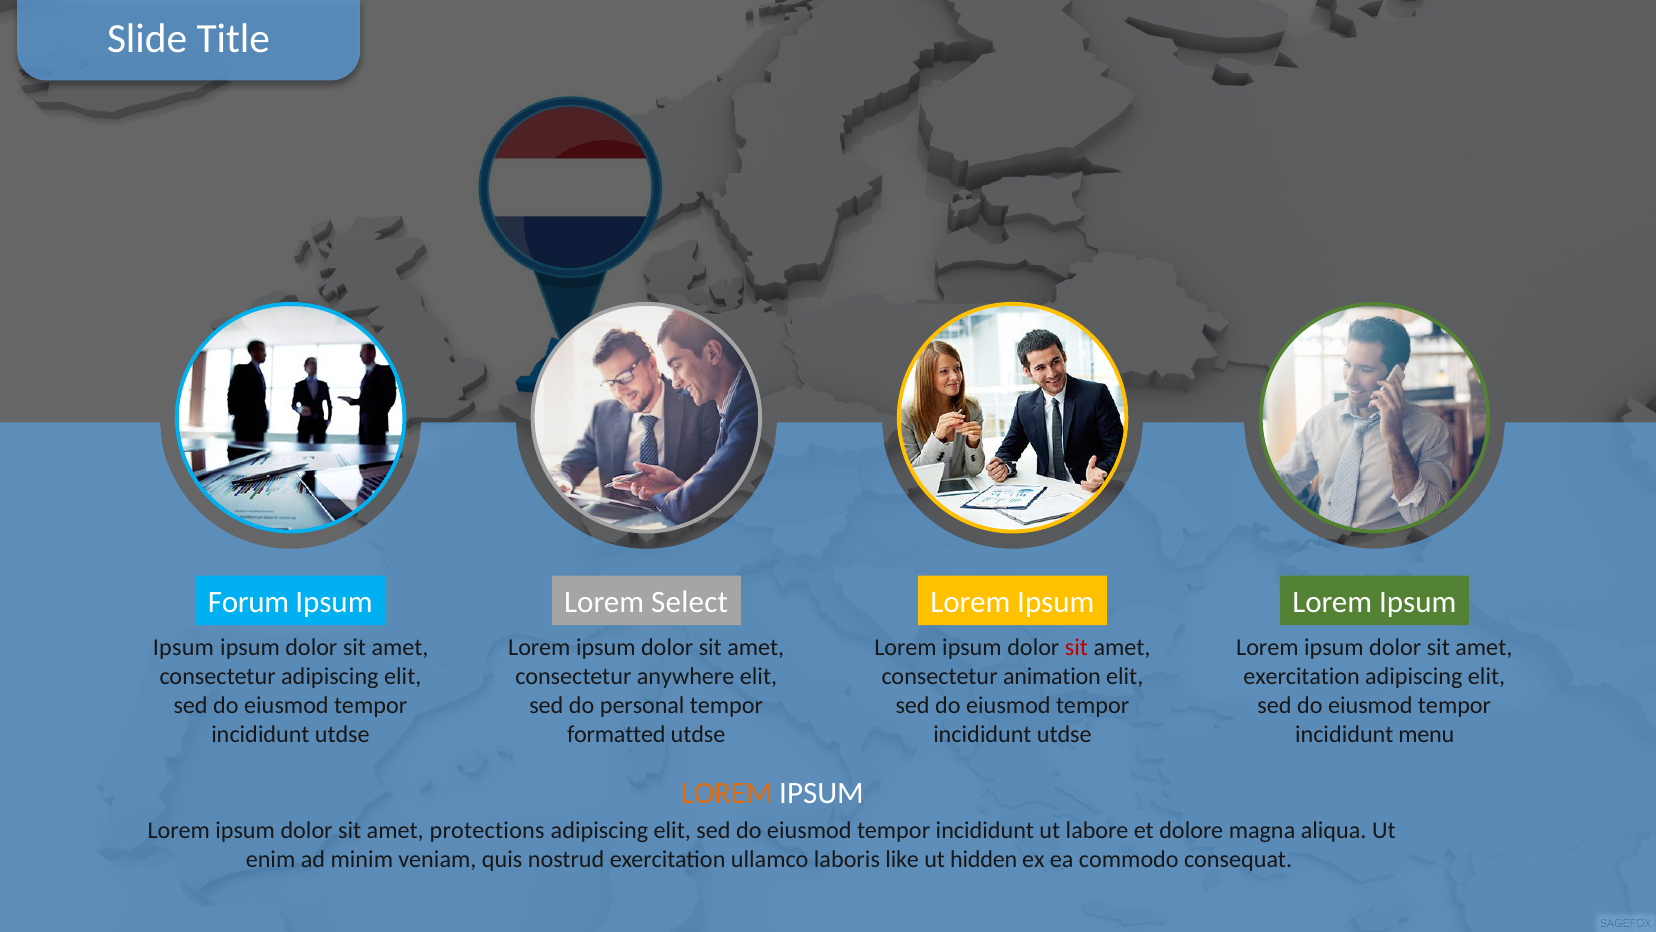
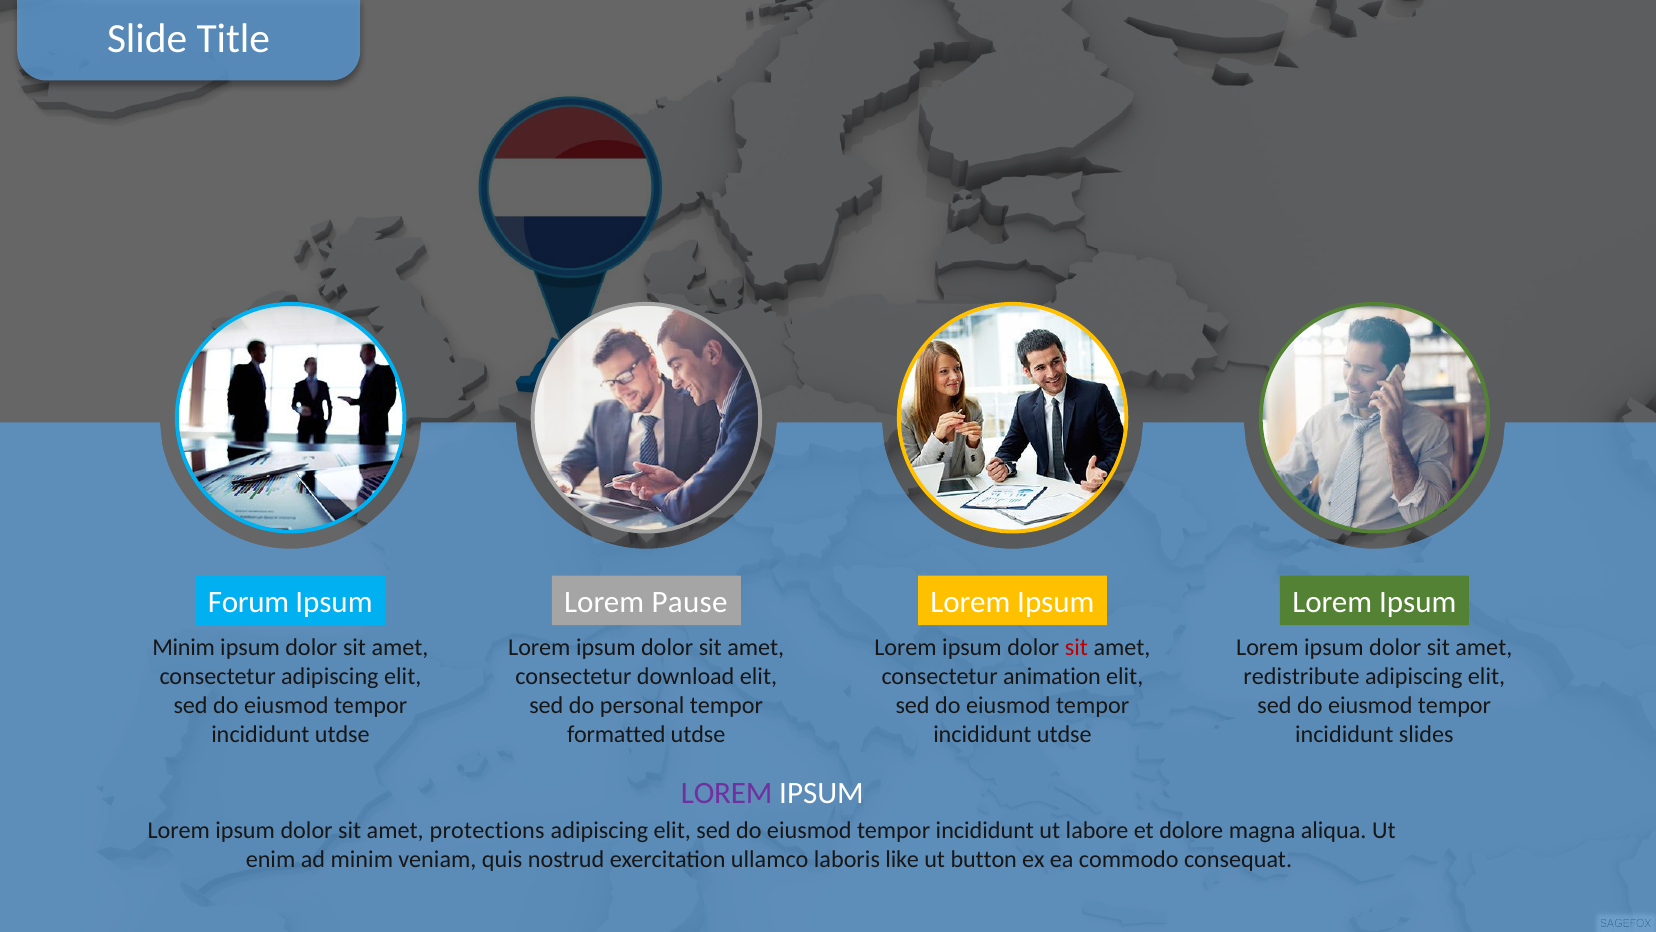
Select: Select -> Pause
Ipsum at (183, 647): Ipsum -> Minim
anywhere: anywhere -> download
exercitation at (1302, 676): exercitation -> redistribute
menu: menu -> slides
LOREM at (727, 793) colour: orange -> purple
hidden: hidden -> button
